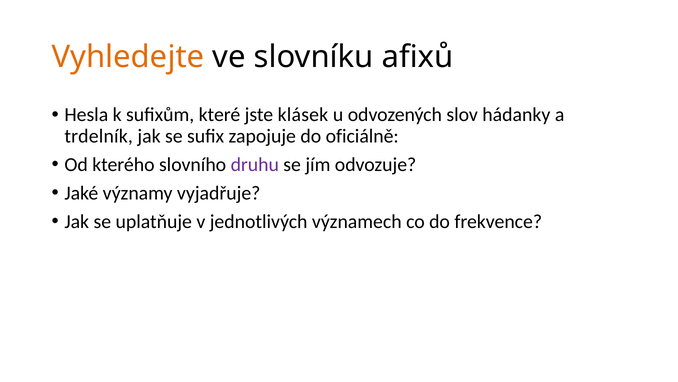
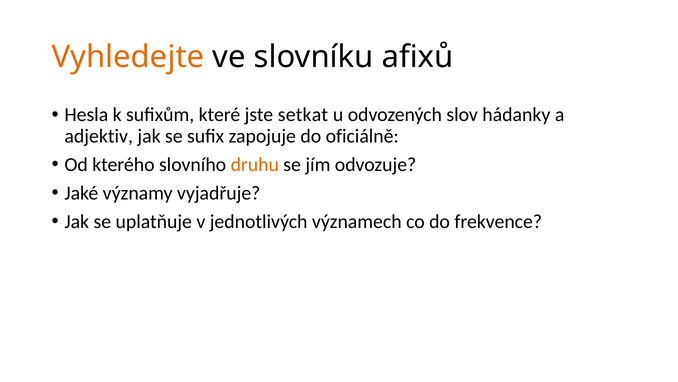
klásek: klásek -> setkat
trdelník: trdelník -> adjektiv
druhu colour: purple -> orange
